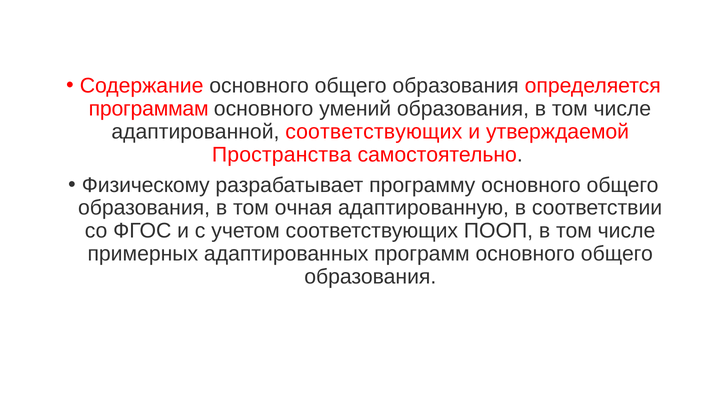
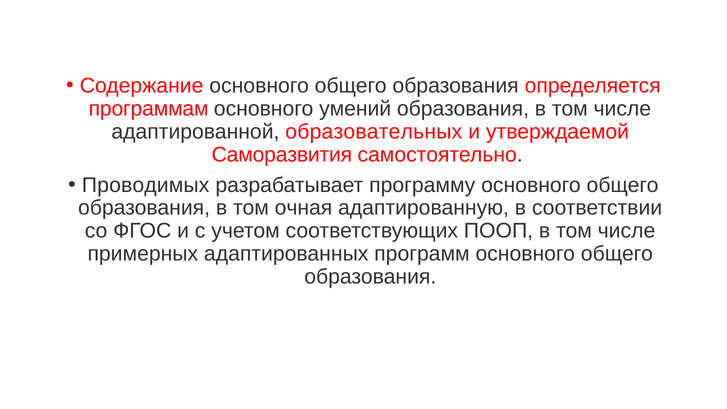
адаптированной соответствующих: соответствующих -> образовательных
Пространства: Пространства -> Саморазвития
Физическому: Физическому -> Проводимых
